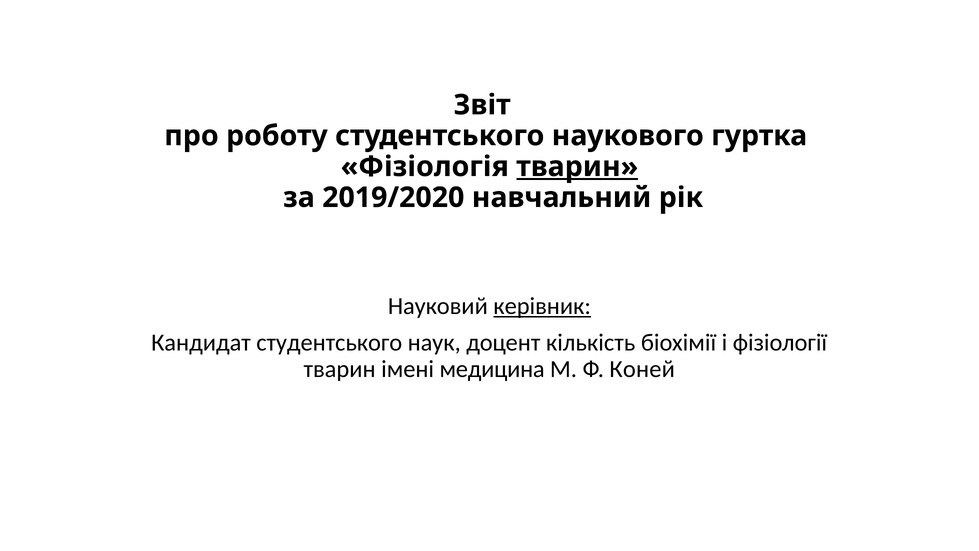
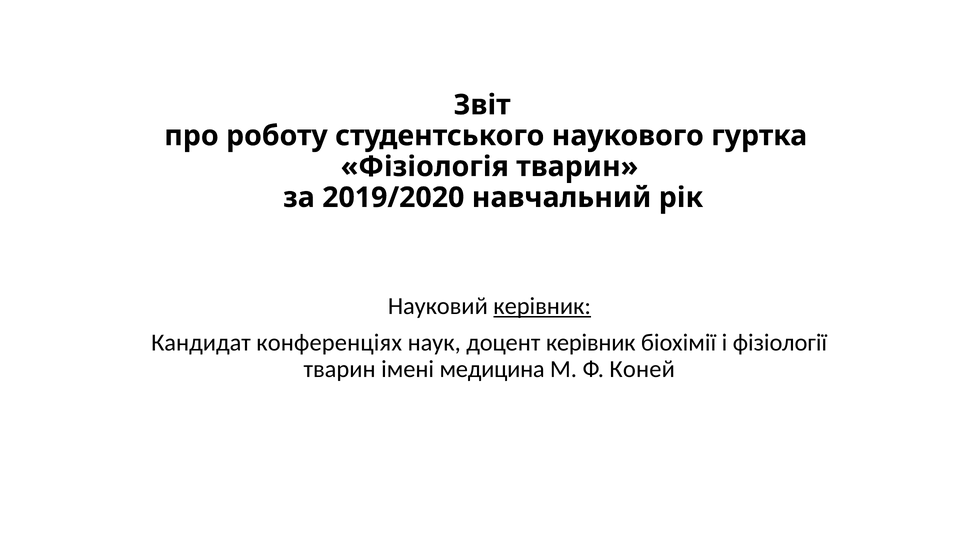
тварин at (577, 167) underline: present -> none
Кандидат студентського: студентського -> конференціях
доцент кількість: кількість -> керівник
